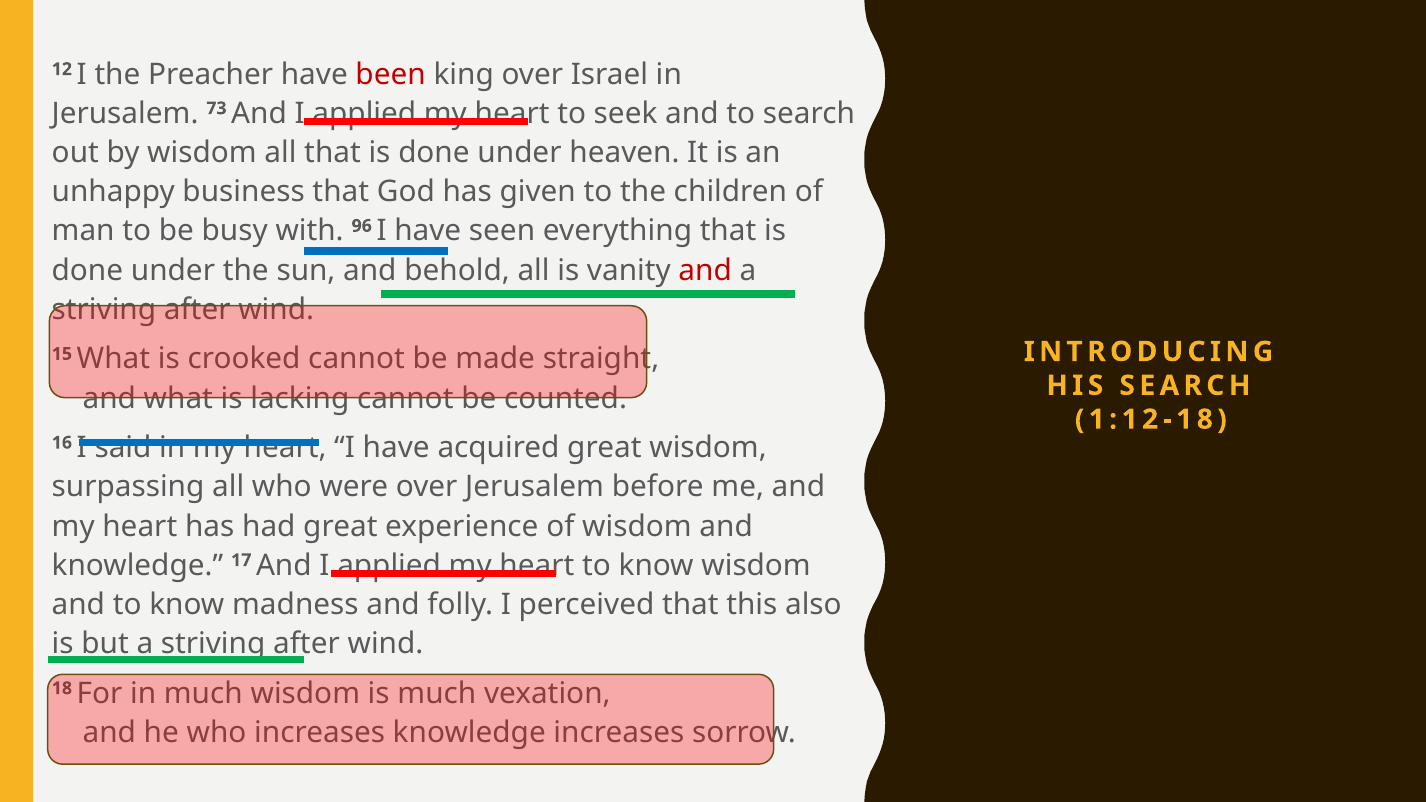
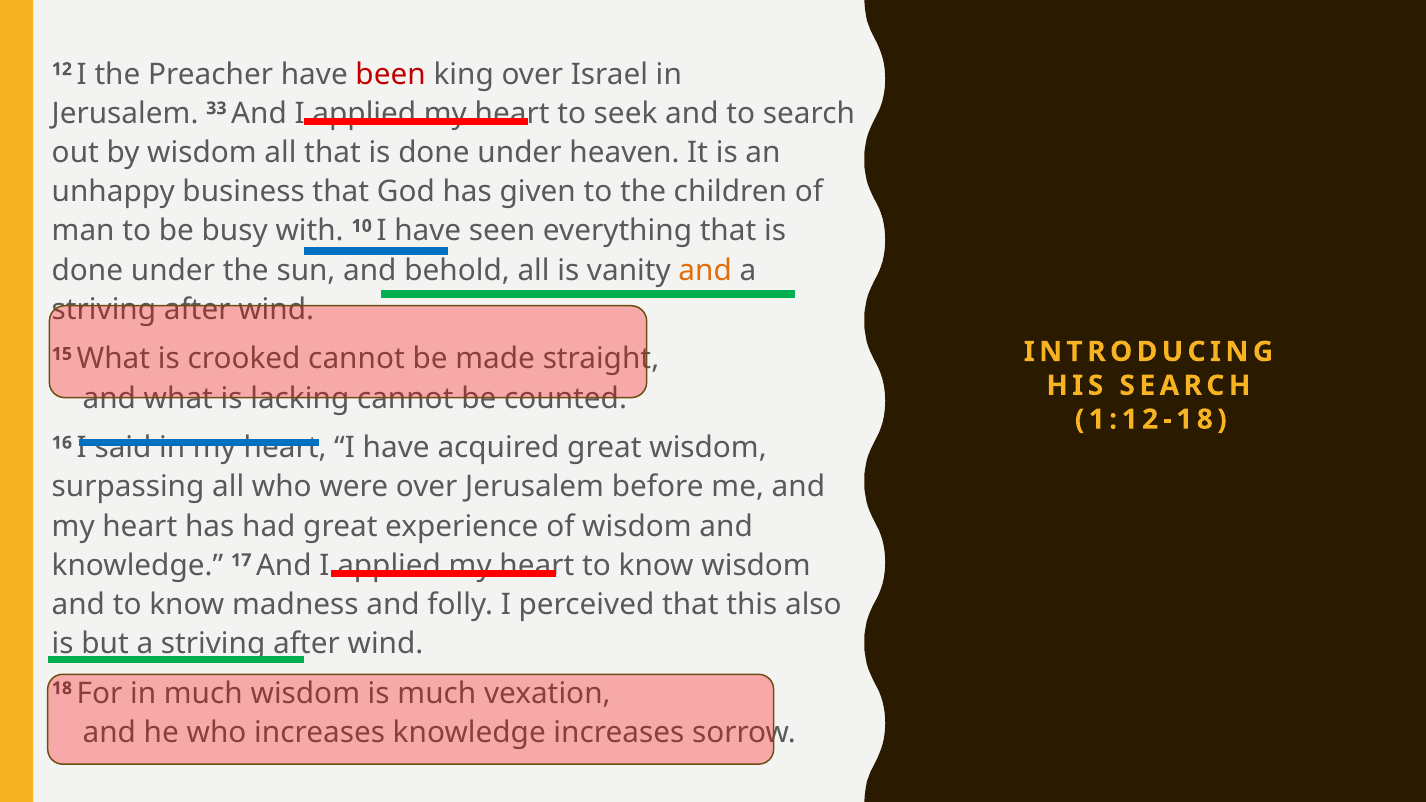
73: 73 -> 33
96: 96 -> 10
and at (705, 270) colour: red -> orange
